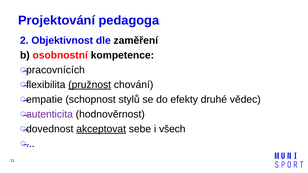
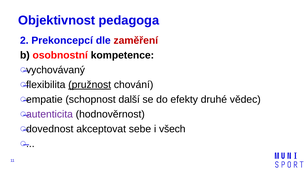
Projektování: Projektování -> Objektivnost
Objektivnost: Objektivnost -> Prekoncepcí
zaměření colour: black -> red
pracovnících: pracovnících -> vychovávaný
stylů: stylů -> další
akceptovat underline: present -> none
